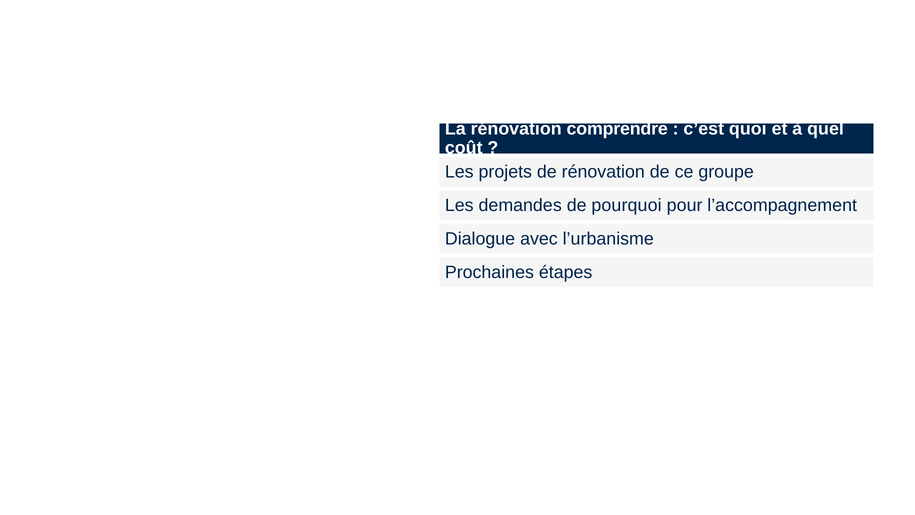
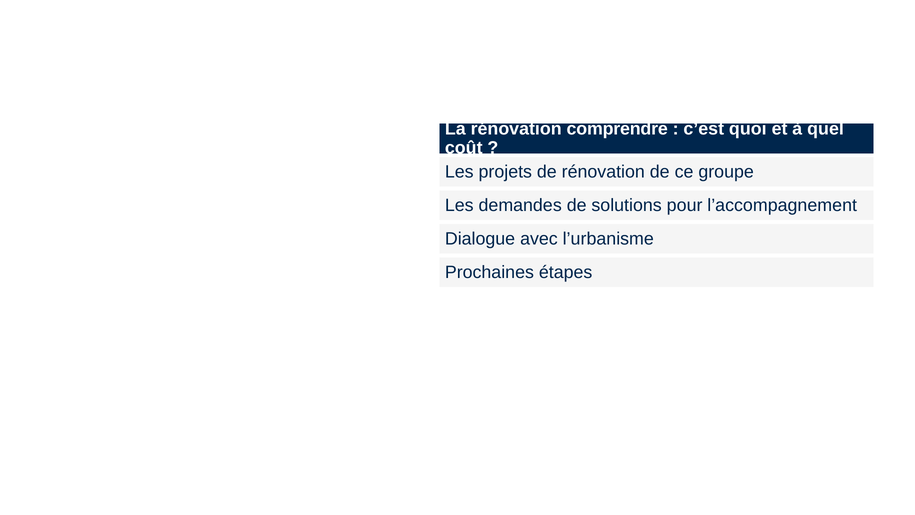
pourquoi: pourquoi -> solutions
